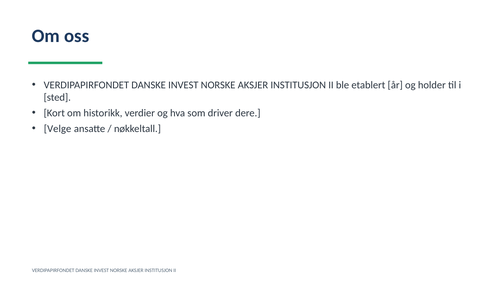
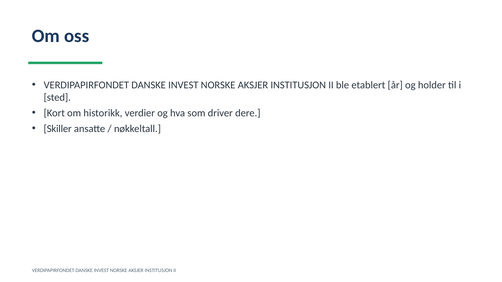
Velge: Velge -> Skiller
